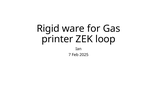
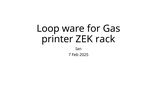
Rigid: Rigid -> Loop
loop: loop -> rack
